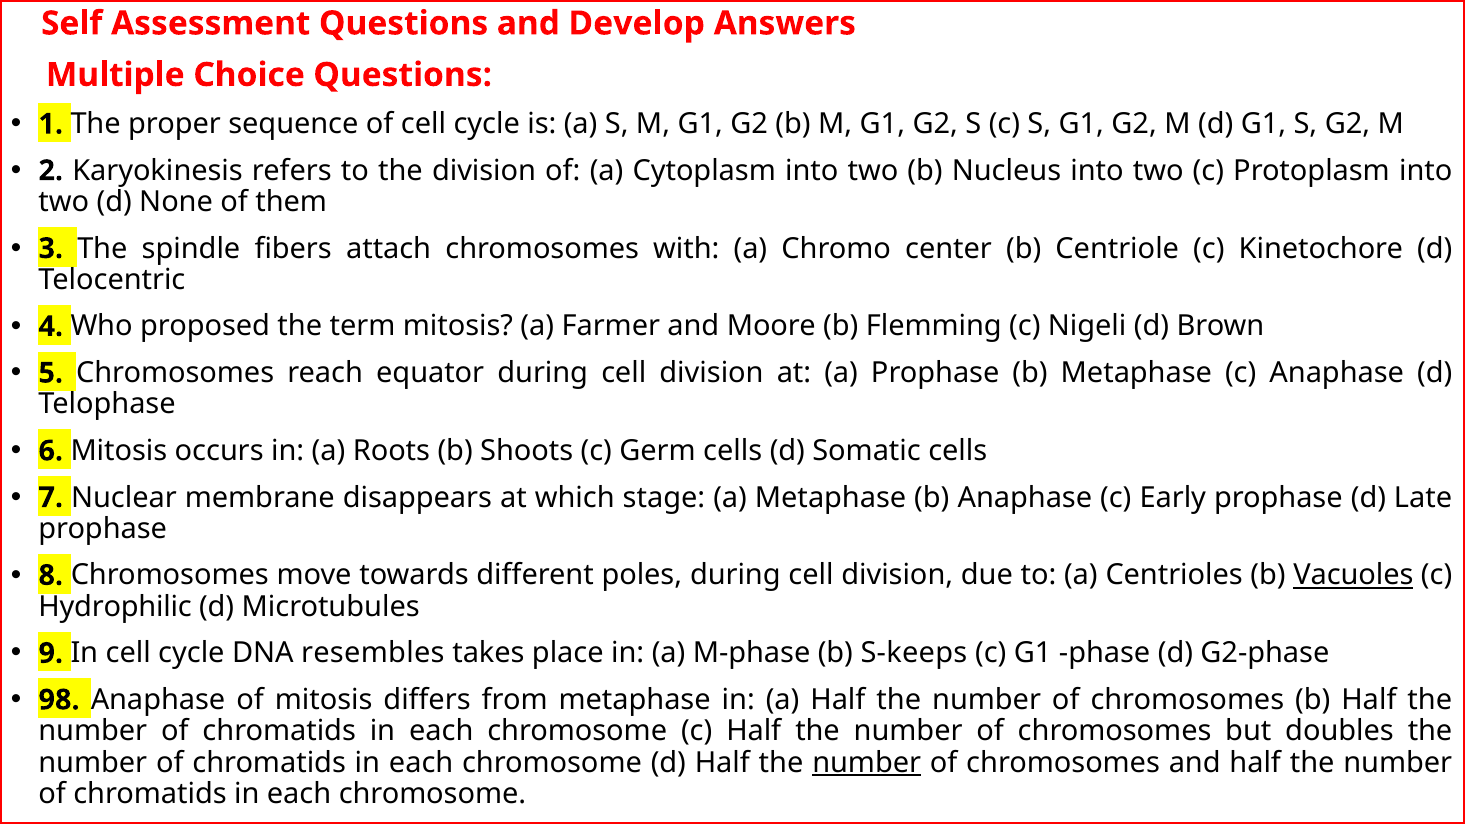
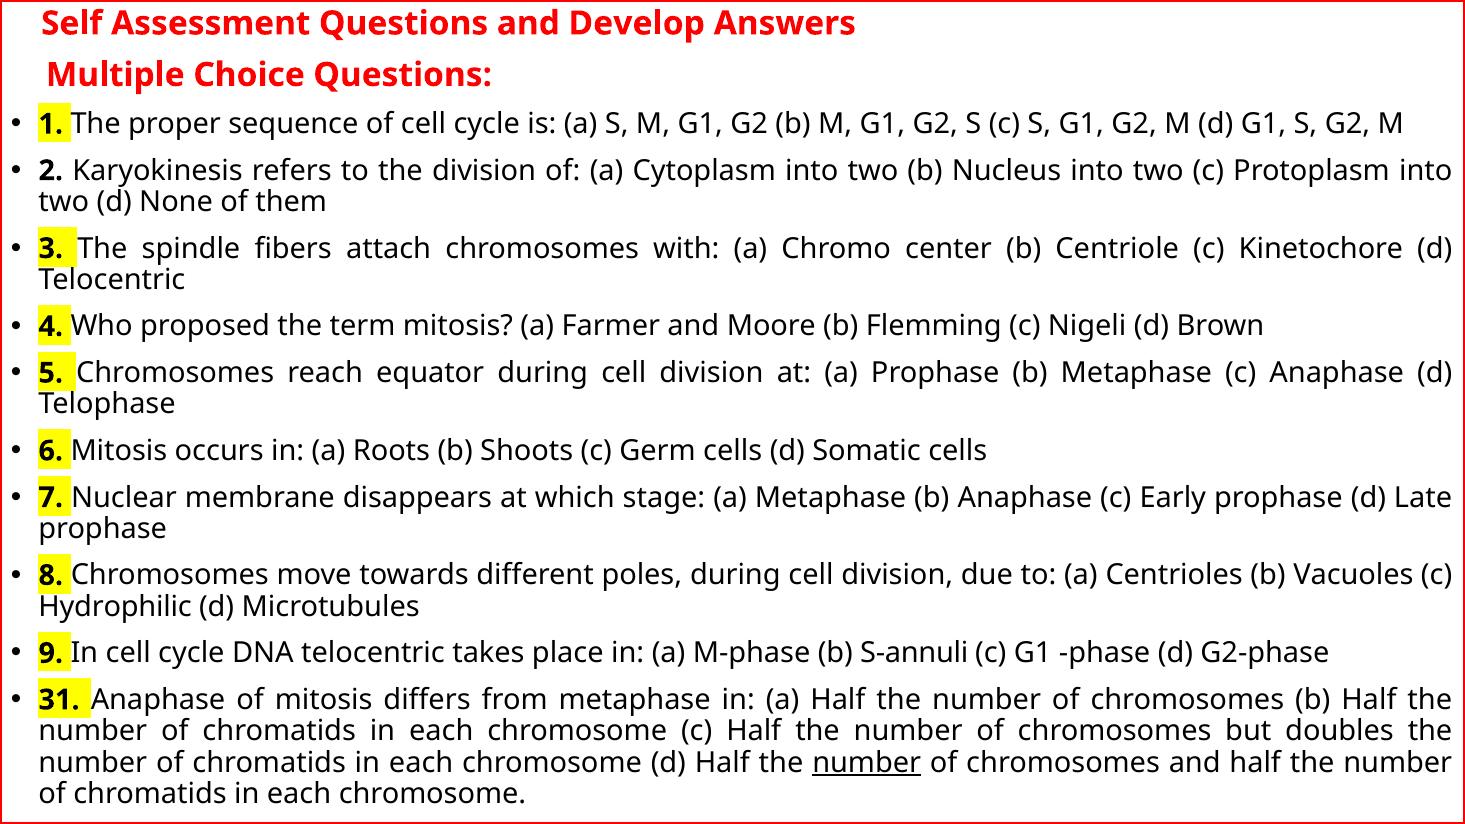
Vacuoles underline: present -> none
DNA resembles: resembles -> telocentric
S-keeps: S-keeps -> S-annuli
98: 98 -> 31
